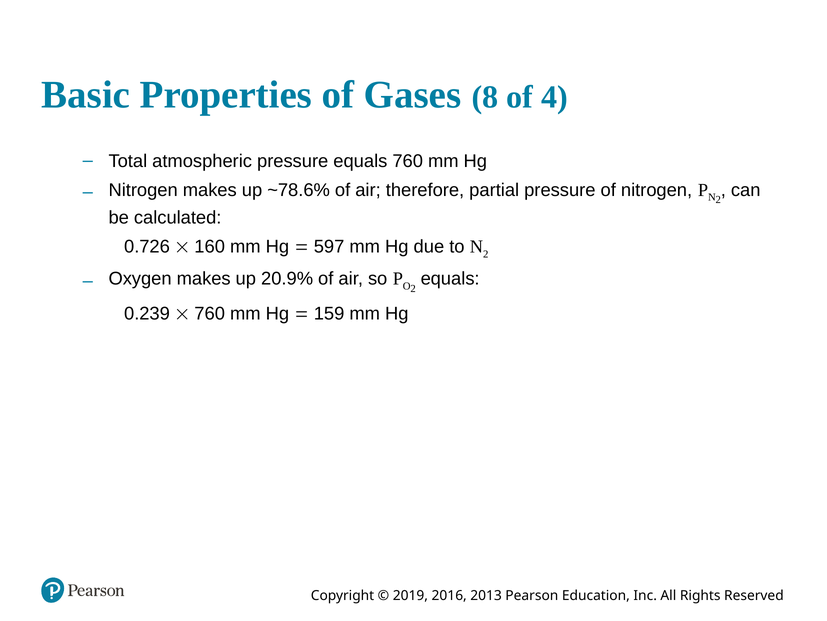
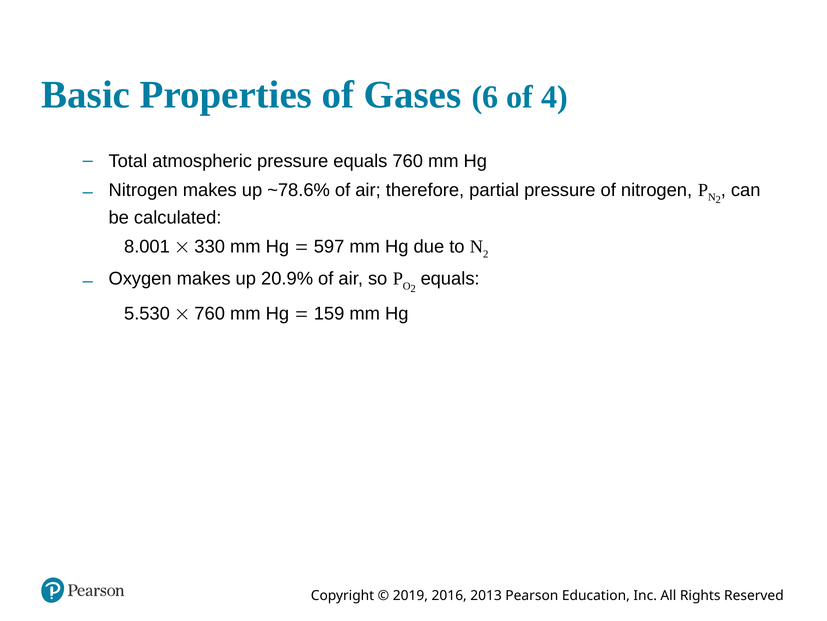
8: 8 -> 6
0.726: 0.726 -> 8.001
160: 160 -> 330
0.239: 0.239 -> 5.530
